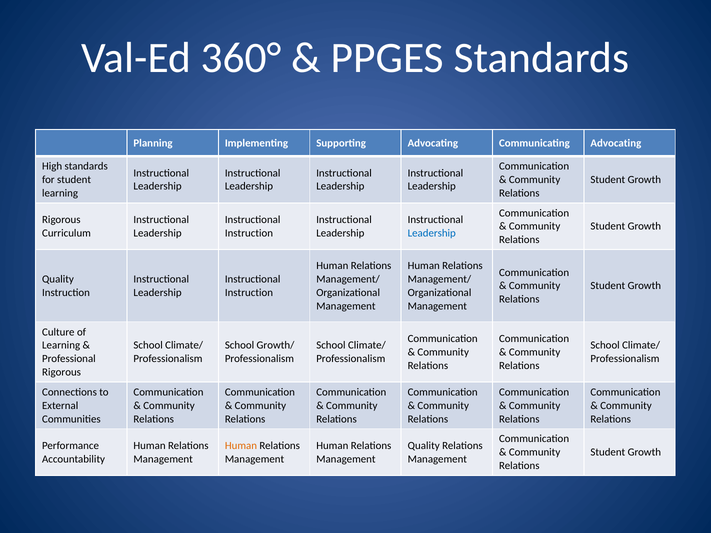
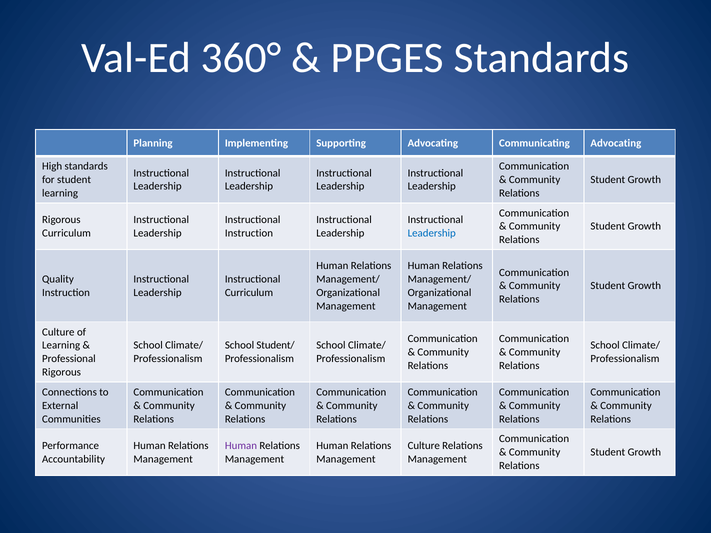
Instruction at (249, 293): Instruction -> Curriculum
Growth/: Growth/ -> Student/
Human at (241, 446) colour: orange -> purple
Quality at (424, 446): Quality -> Culture
